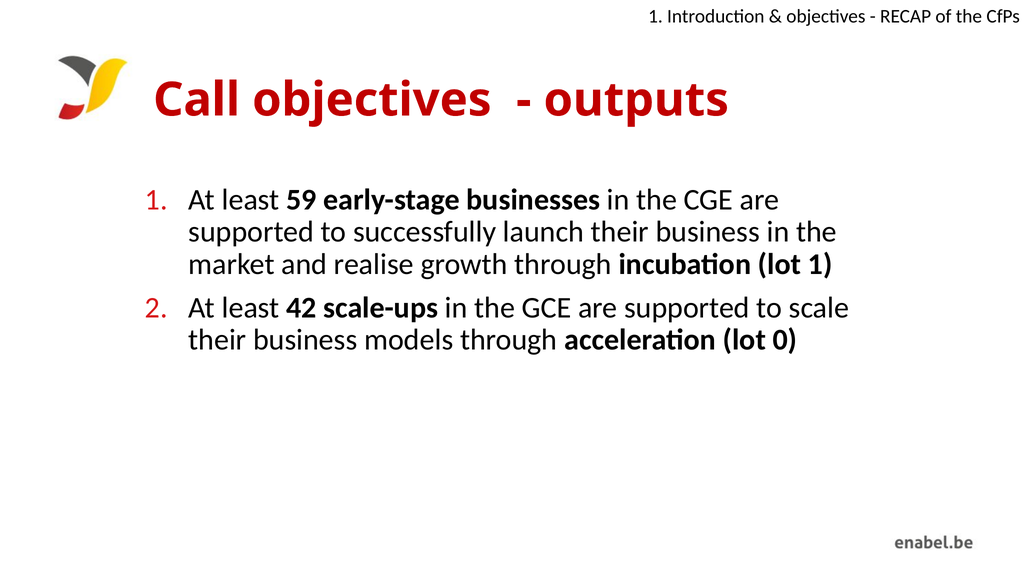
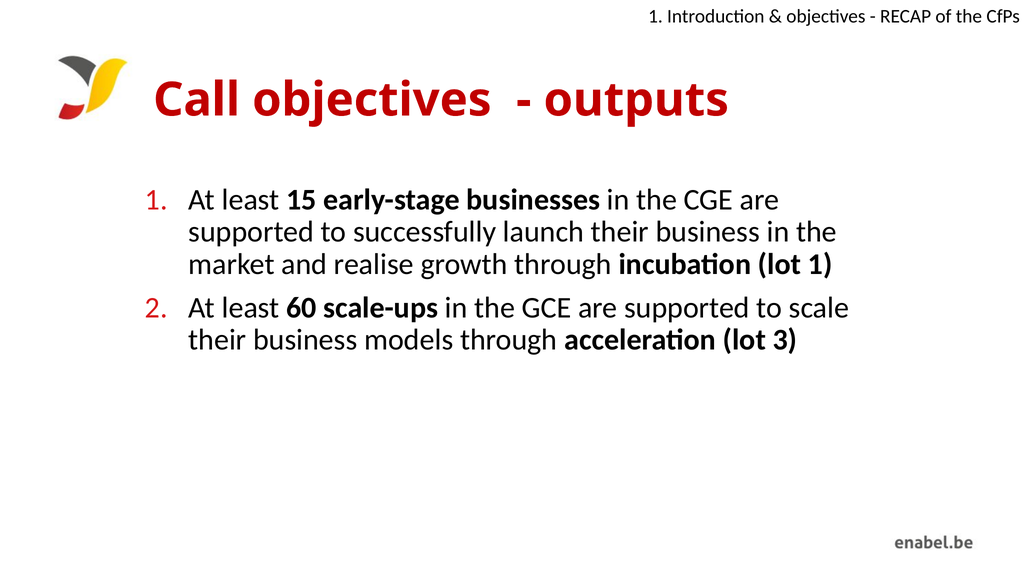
59: 59 -> 15
42: 42 -> 60
0: 0 -> 3
